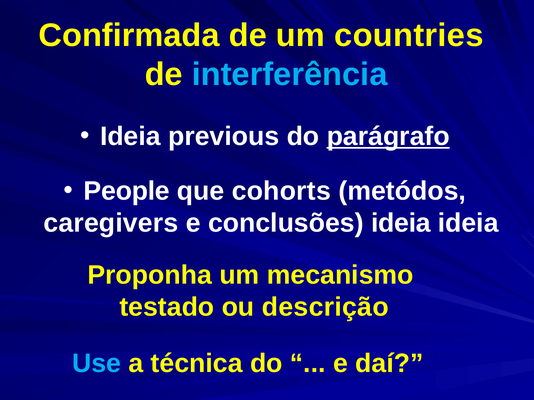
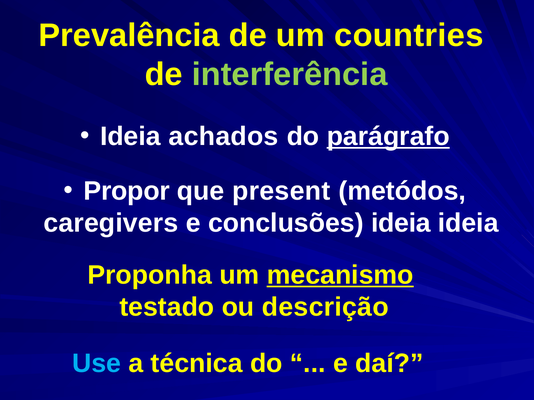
Confirmada: Confirmada -> Prevalência
interferência colour: light blue -> light green
previous: previous -> achados
People: People -> Propor
cohorts: cohorts -> present
mecanismo underline: none -> present
